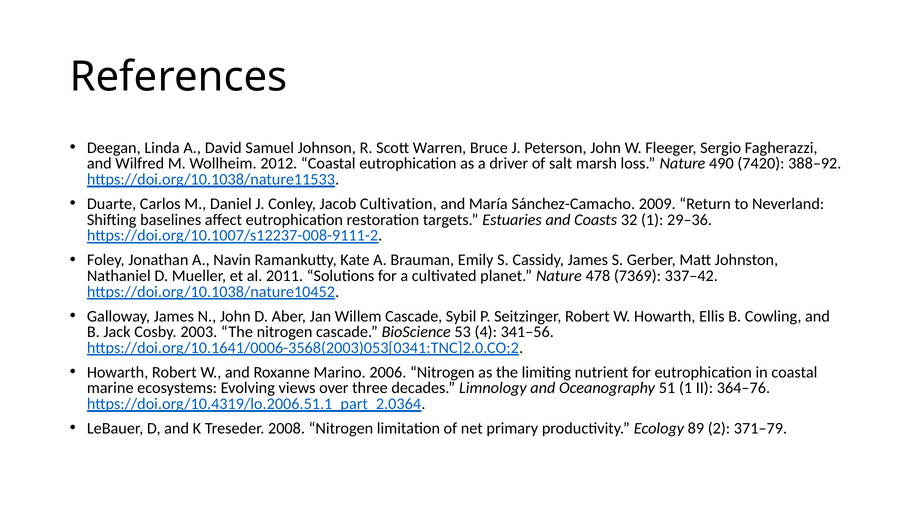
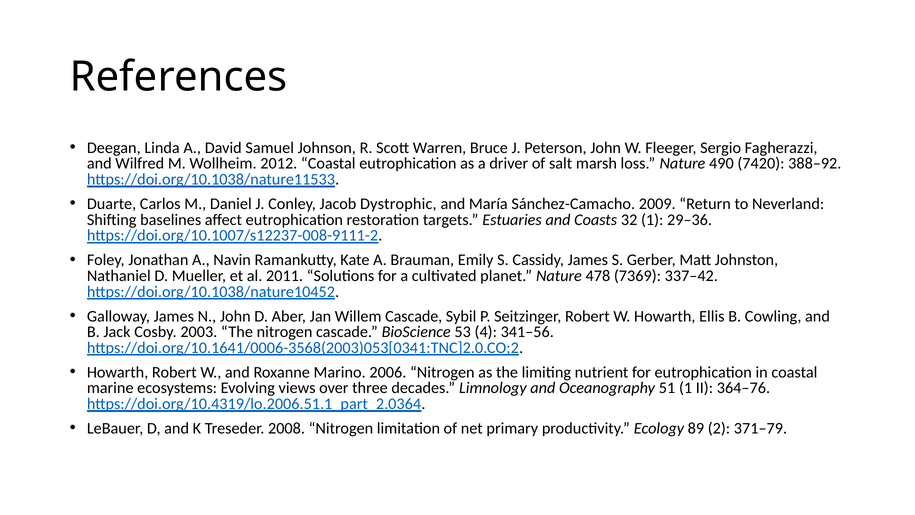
Cultivation: Cultivation -> Dystrophic
